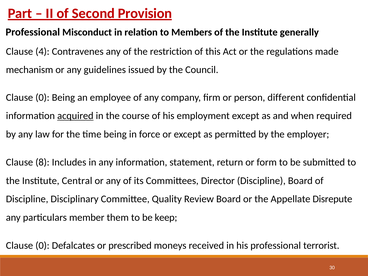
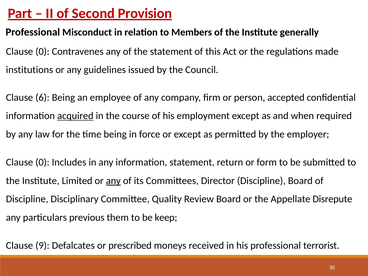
4 at (42, 51): 4 -> 0
the restriction: restriction -> statement
mechanism: mechanism -> institutions
0 at (42, 97): 0 -> 6
different: different -> accepted
8 at (42, 162): 8 -> 0
Central: Central -> Limited
any at (113, 181) underline: none -> present
member: member -> previous
0 at (42, 246): 0 -> 9
